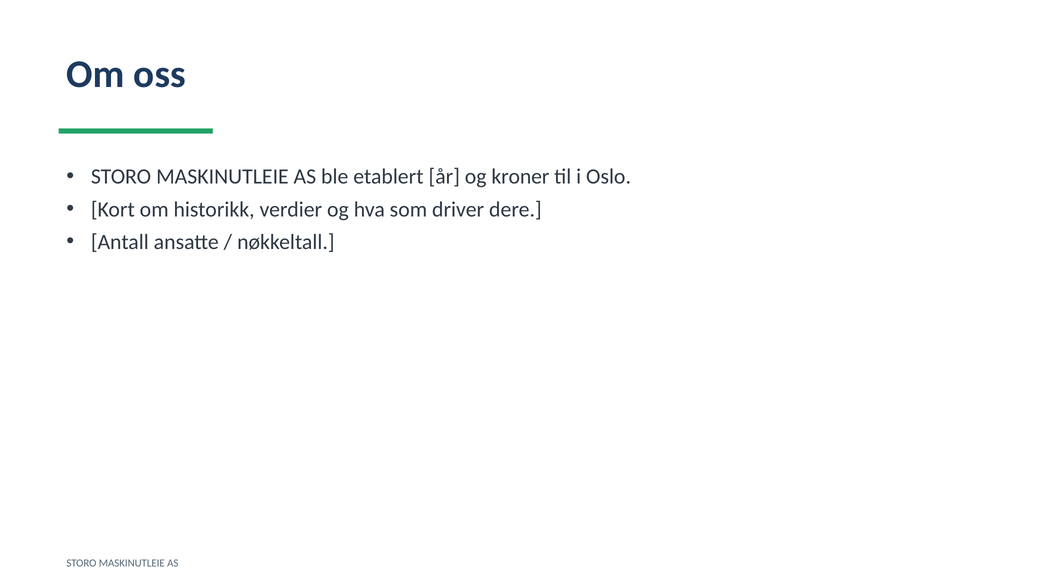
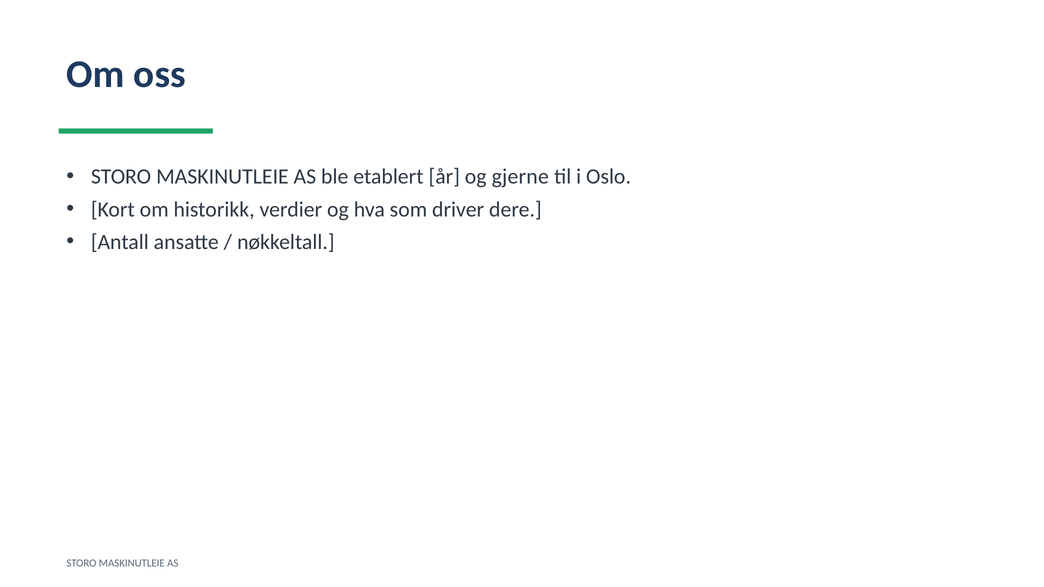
kroner: kroner -> gjerne
